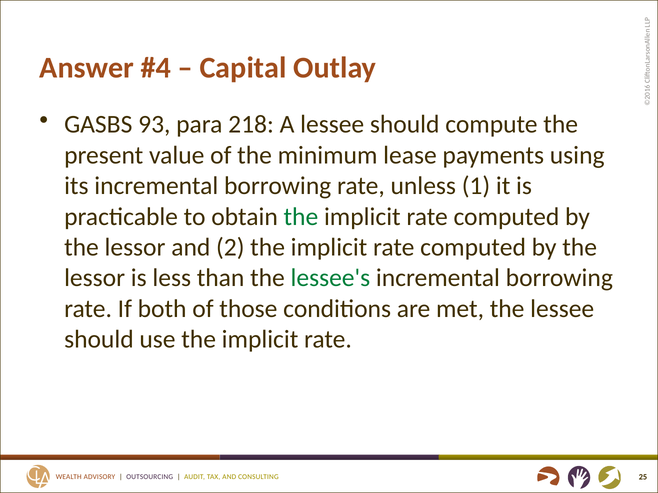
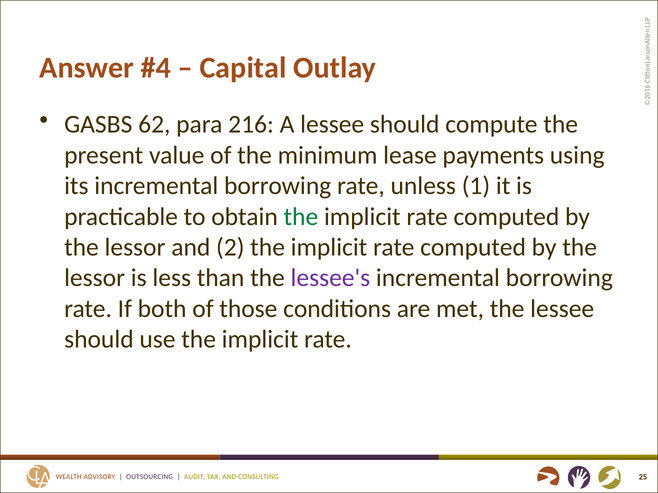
93: 93 -> 62
218: 218 -> 216
lessee's colour: green -> purple
